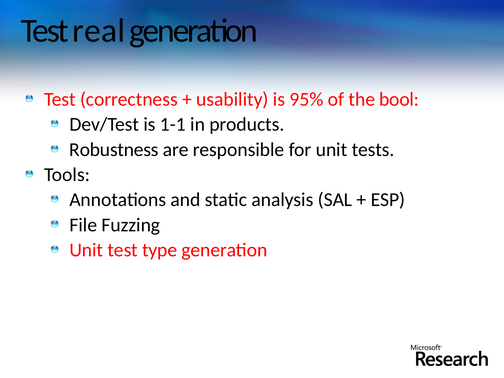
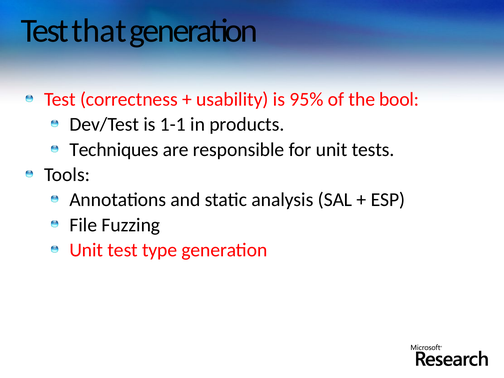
real: real -> that
Robustness: Robustness -> Techniques
